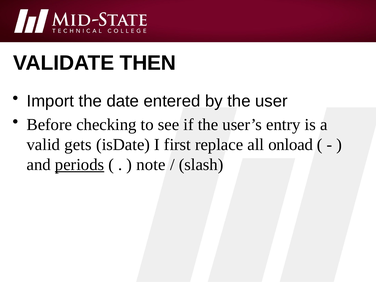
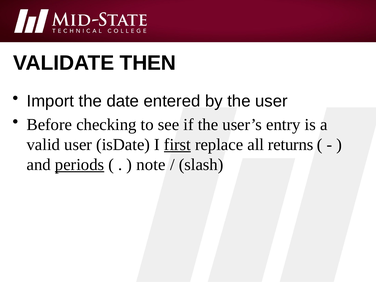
valid gets: gets -> user
first underline: none -> present
onload: onload -> returns
